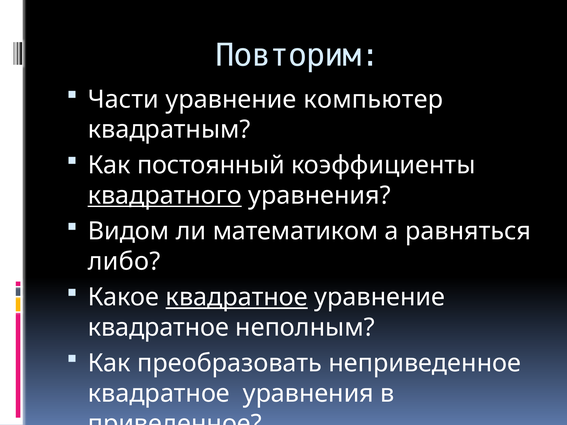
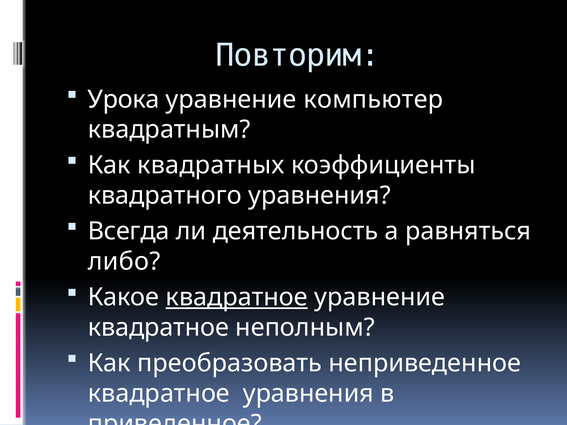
Части: Части -> Урока
постоянный: постоянный -> квадратных
квадратного underline: present -> none
Видом: Видом -> Всегда
математиком: математиком -> деятельность
